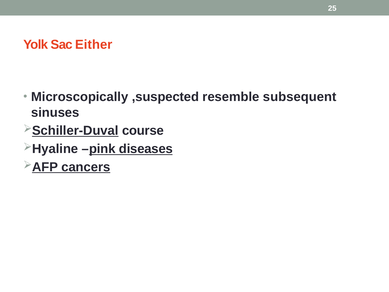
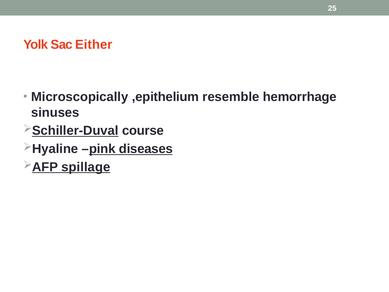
,suspected: ,suspected -> ,epithelium
subsequent: subsequent -> hemorrhage
cancers: cancers -> spillage
